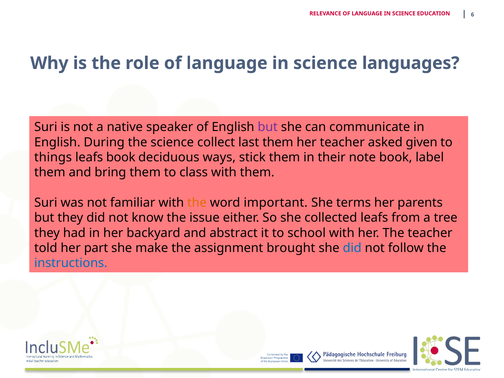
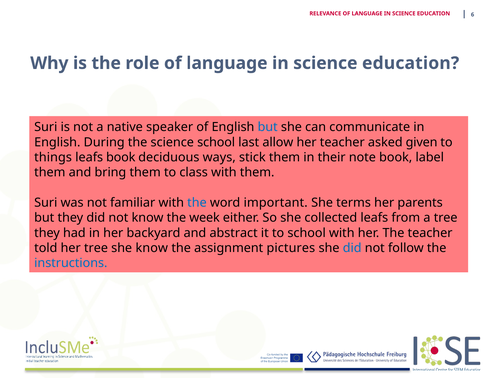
languages at (411, 63): languages -> education
but at (268, 127) colour: purple -> blue
science collect: collect -> school
last them: them -> allow
the at (197, 203) colour: orange -> blue
issue: issue -> week
her part: part -> tree
she make: make -> know
brought: brought -> pictures
